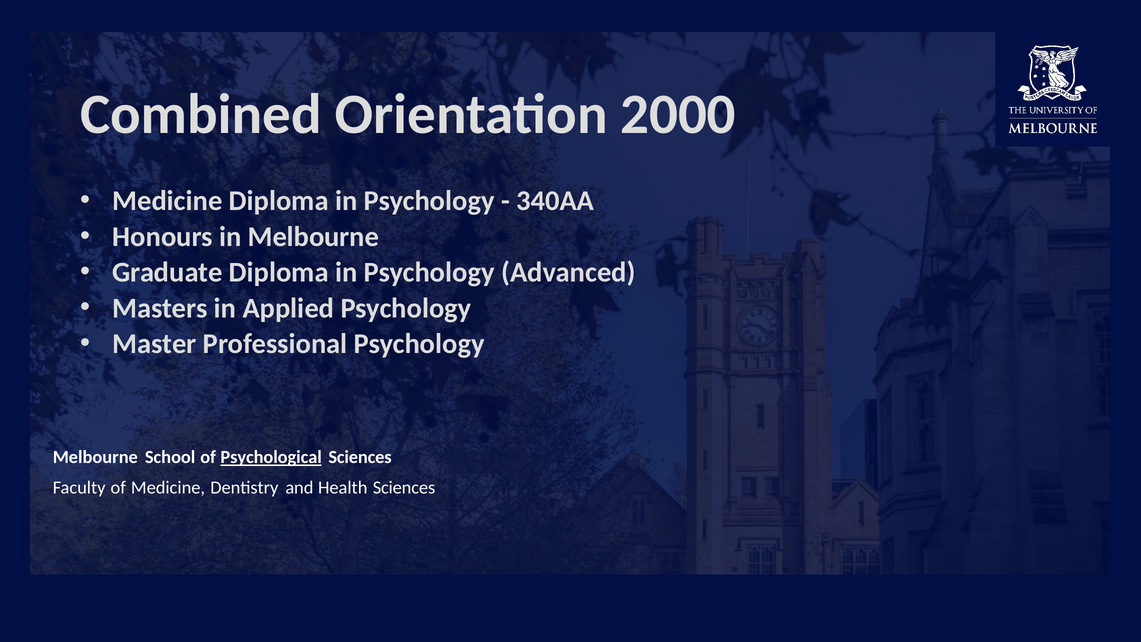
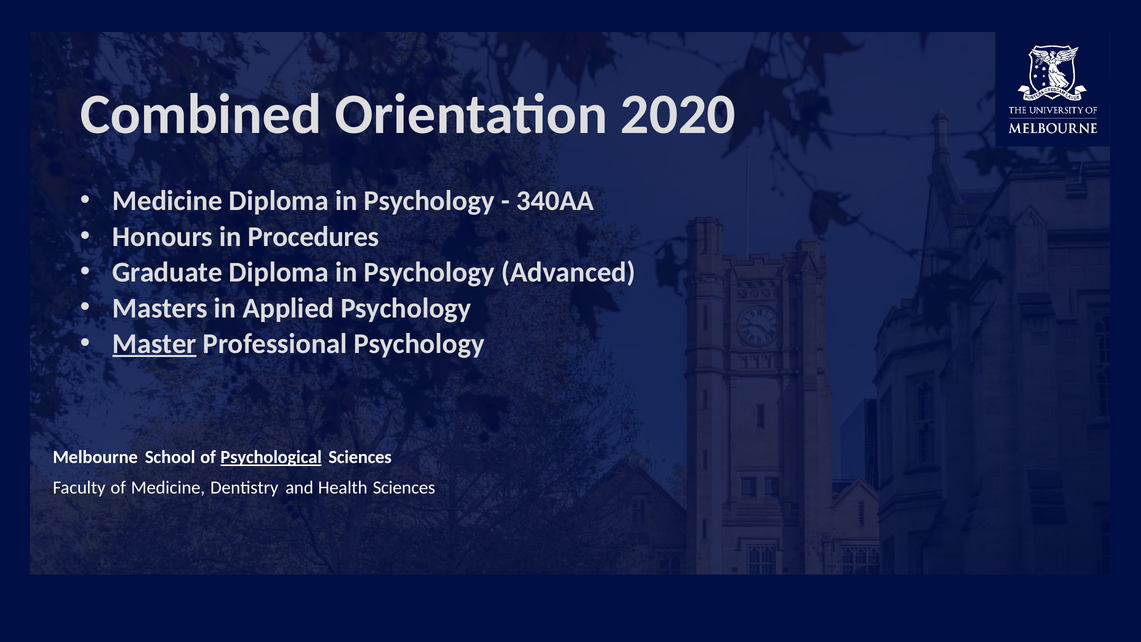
2000: 2000 -> 2020
in Melbourne: Melbourne -> Procedures
Master underline: none -> present
